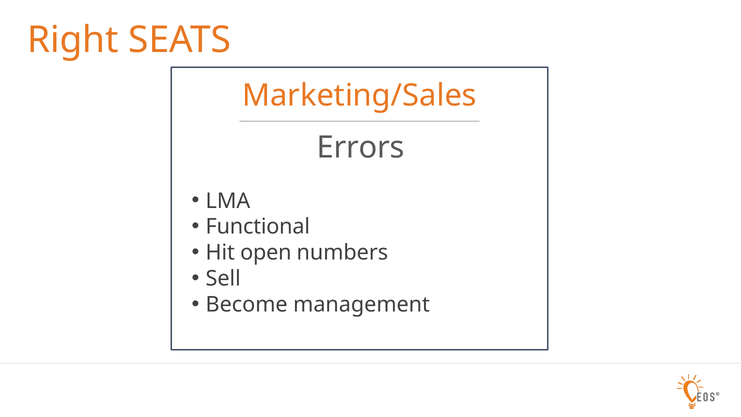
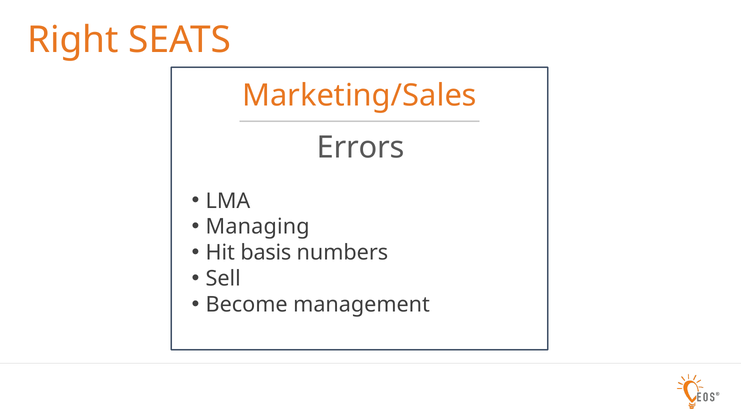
Functional: Functional -> Managing
open: open -> basis
